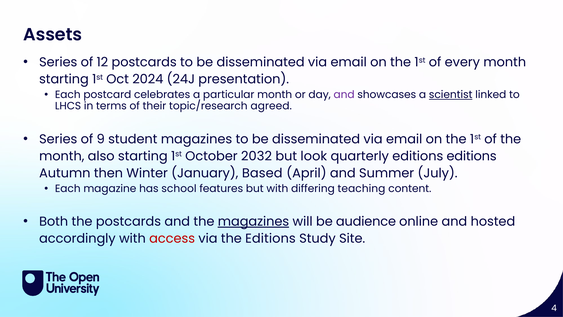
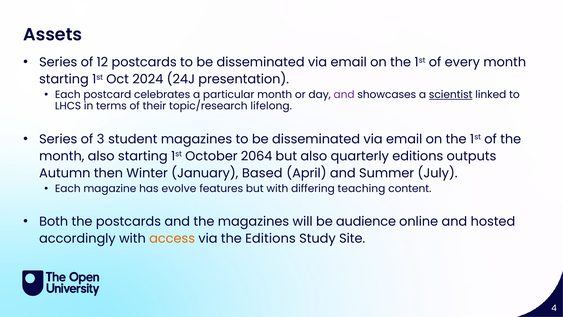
agreed: agreed -> lifelong
9: 9 -> 3
2032: 2032 -> 2064
but look: look -> also
editions editions: editions -> outputs
school: school -> evolve
magazines at (253, 221) underline: present -> none
access colour: red -> orange
